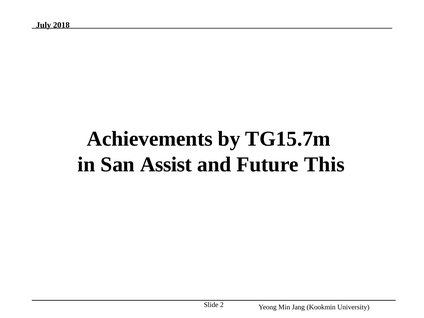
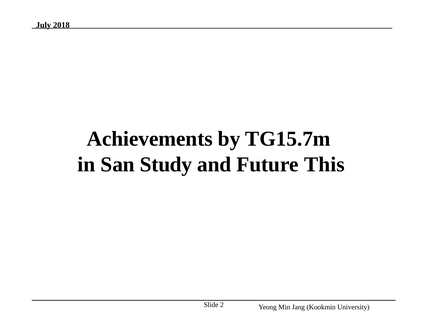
Assist: Assist -> Study
